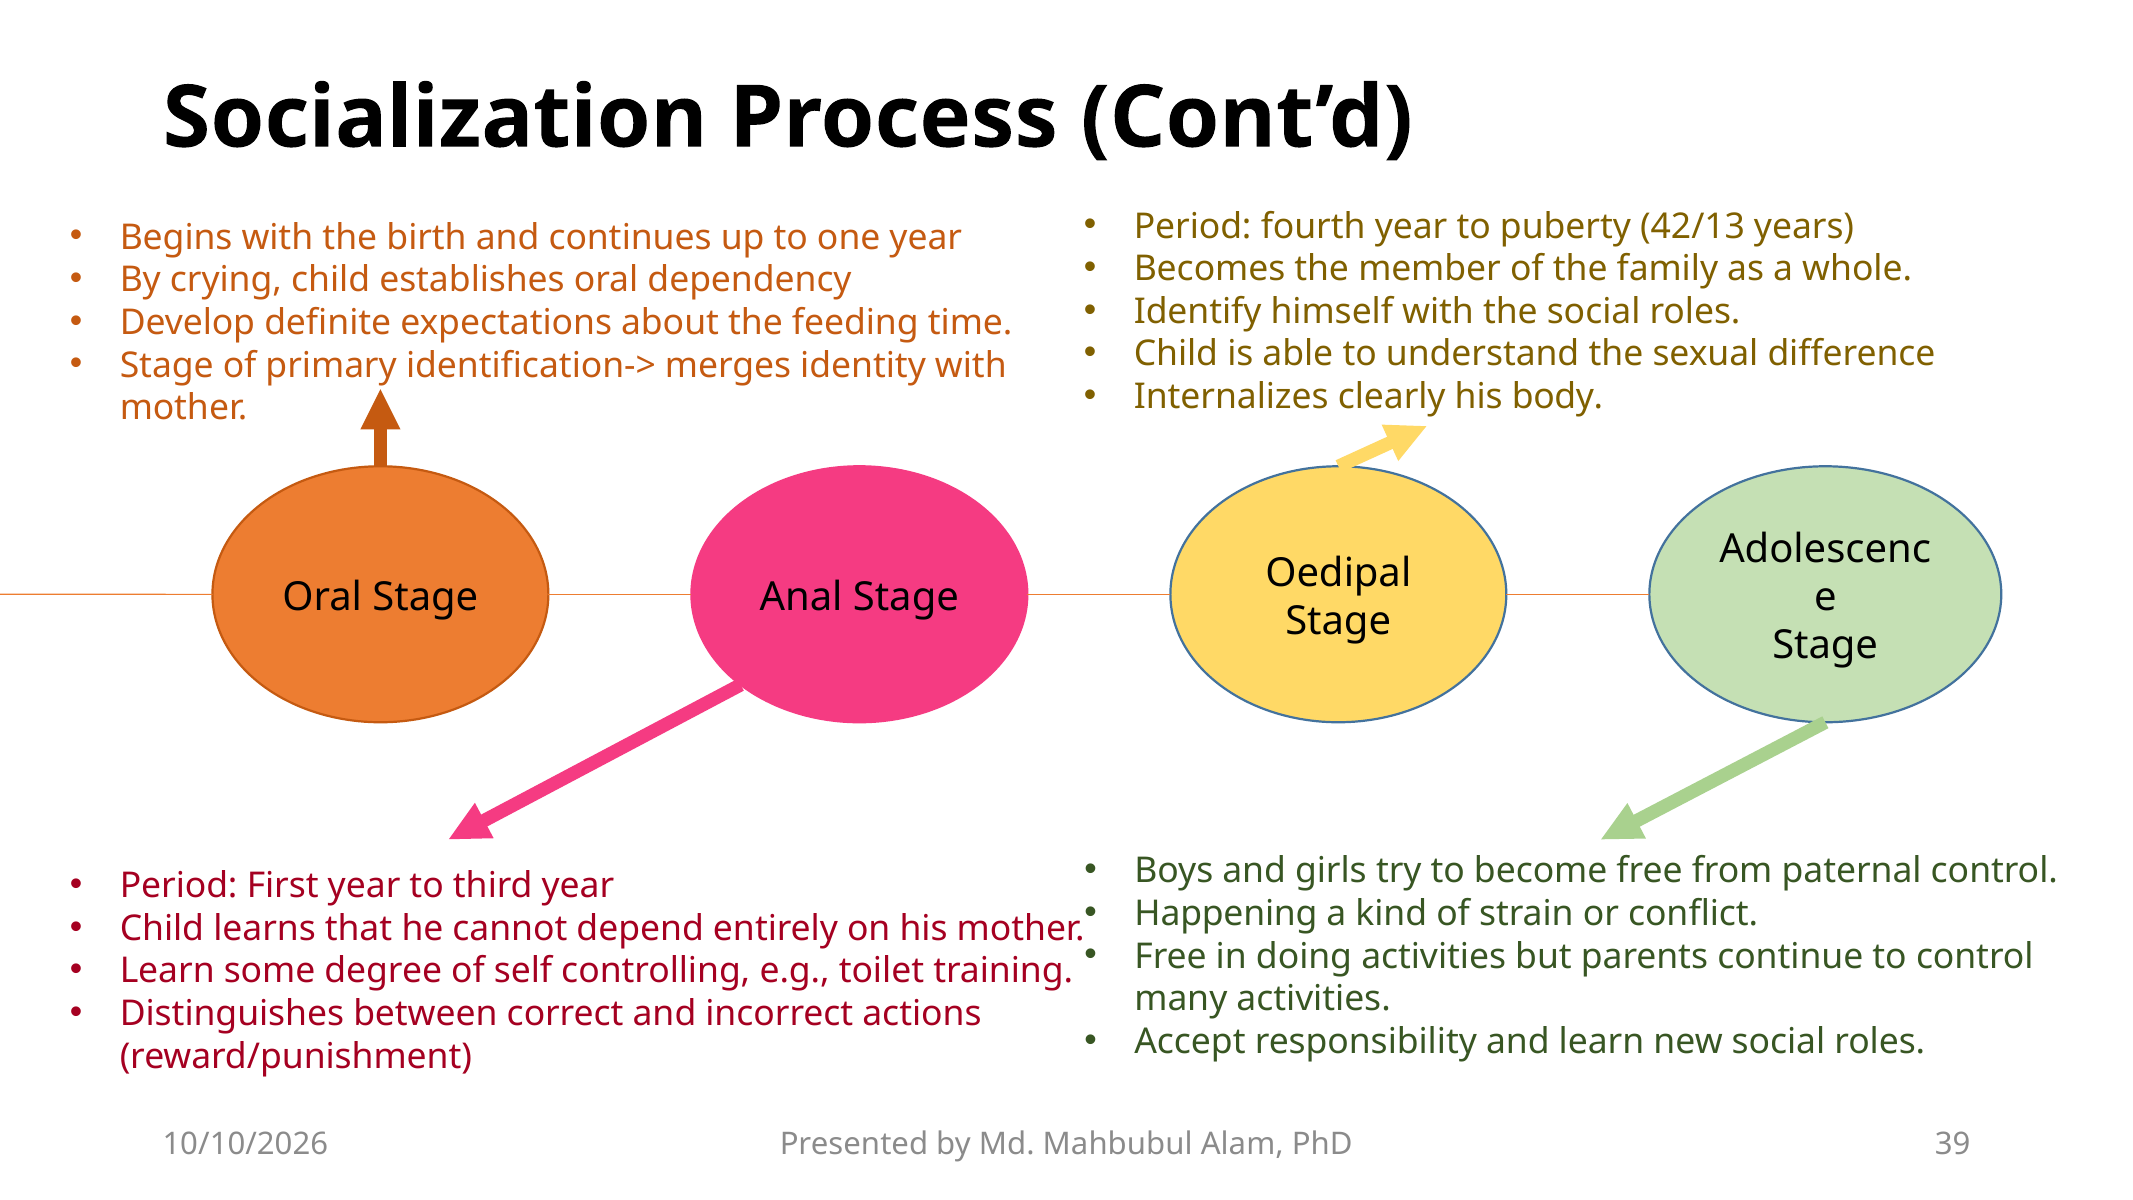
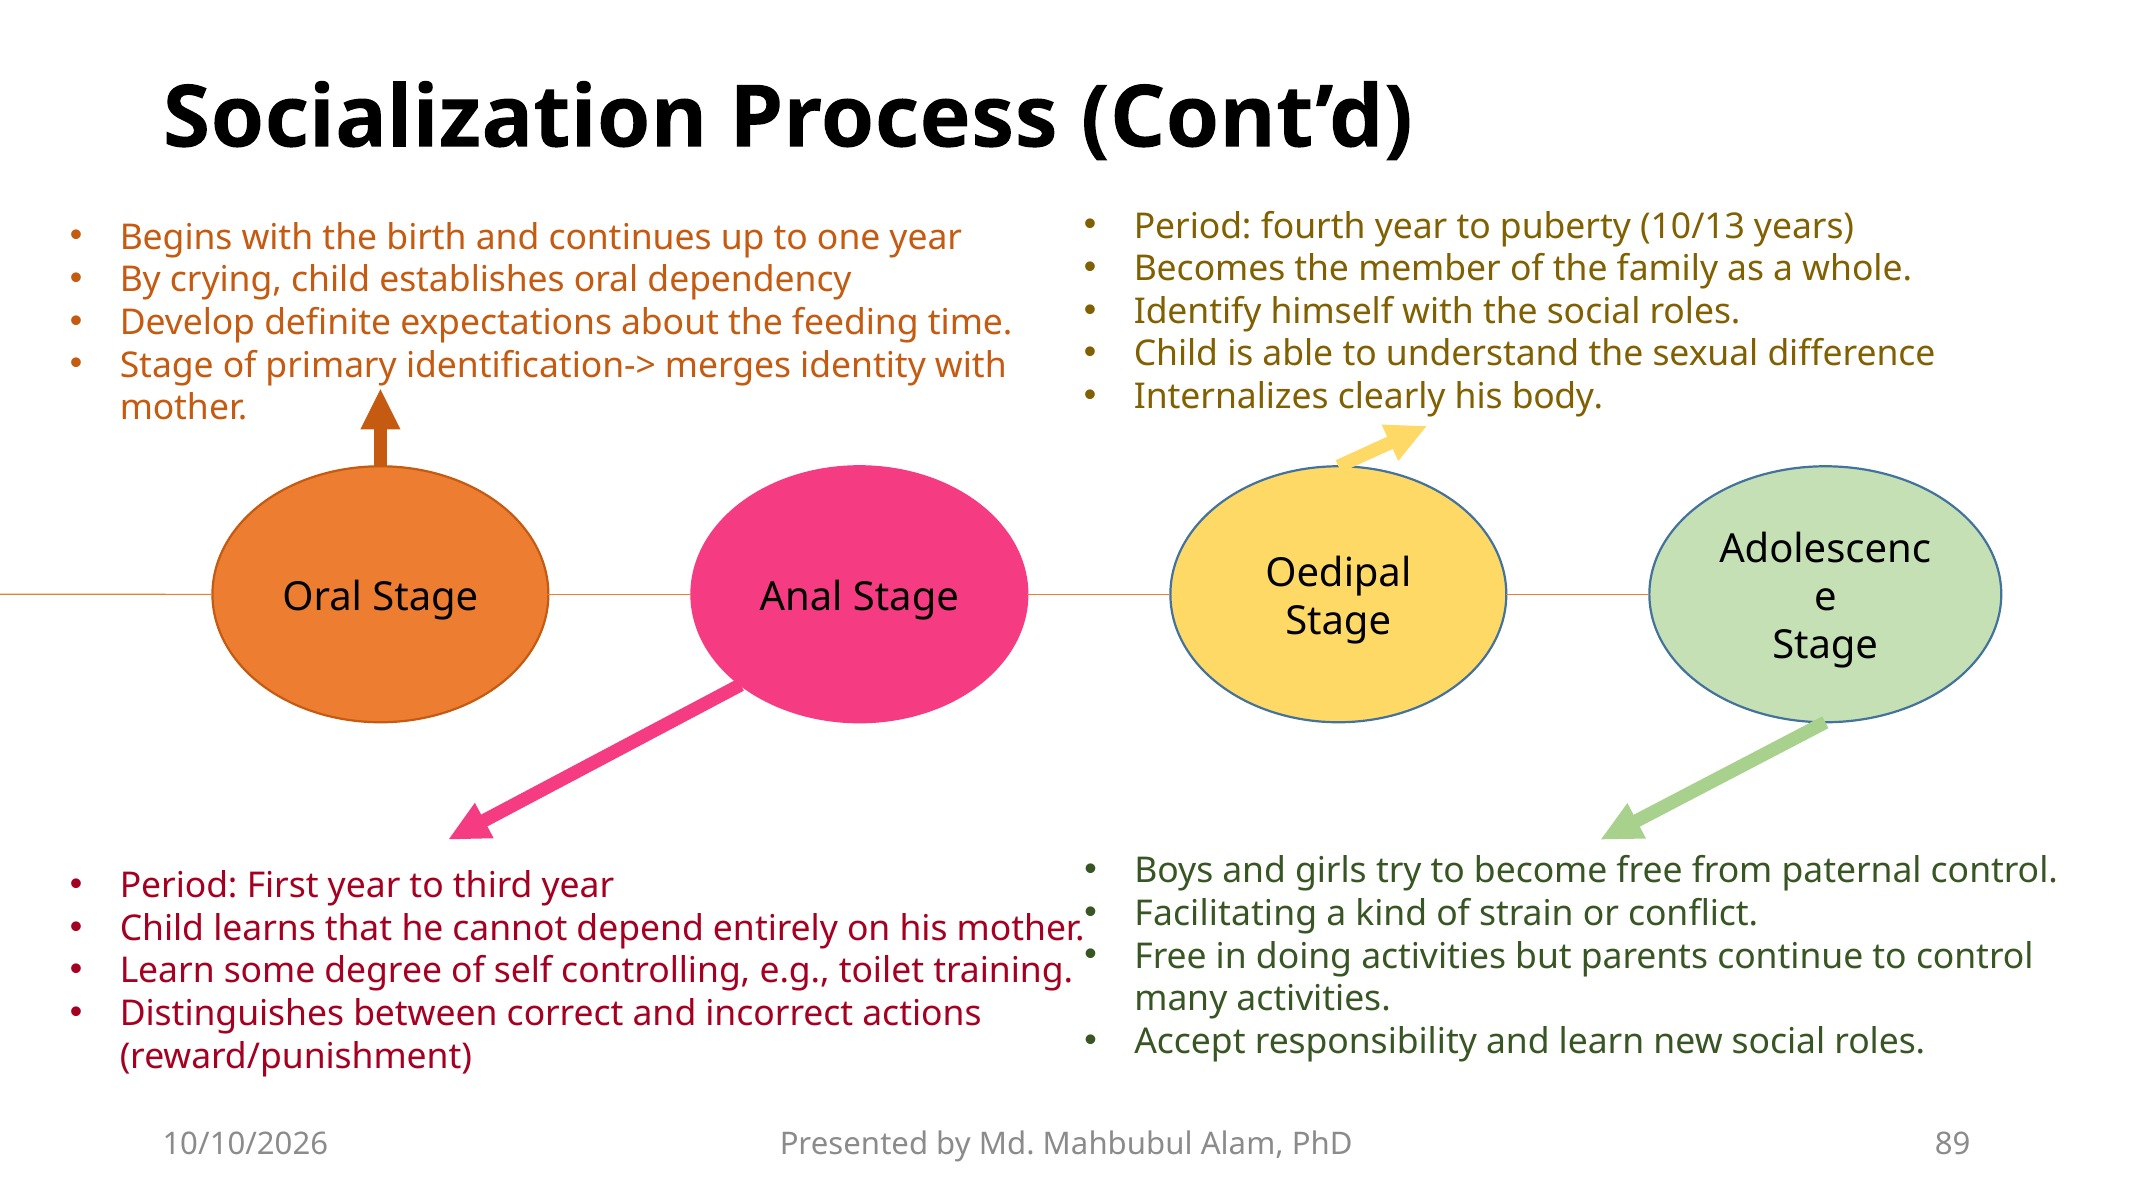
42/13: 42/13 -> 10/13
Happening: Happening -> Facilitating
39: 39 -> 89
